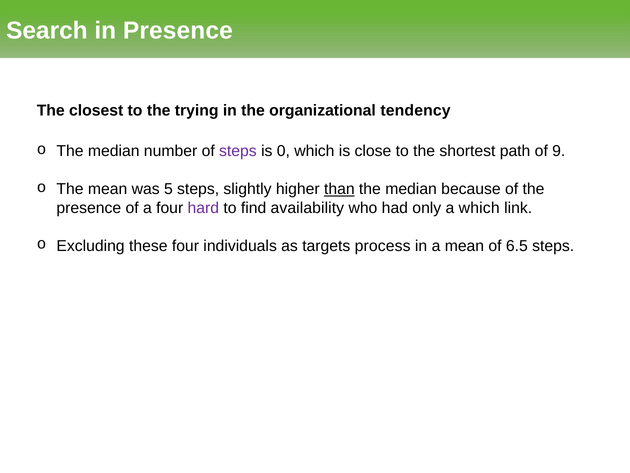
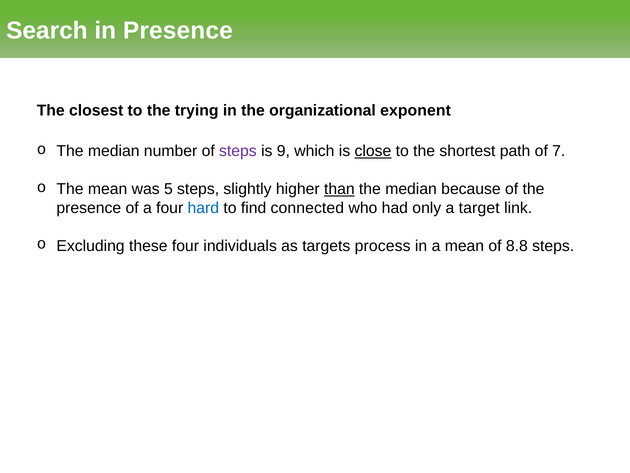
tendency: tendency -> exponent
0: 0 -> 9
close underline: none -> present
9: 9 -> 7
hard colour: purple -> blue
availability: availability -> connected
a which: which -> target
6.5: 6.5 -> 8.8
